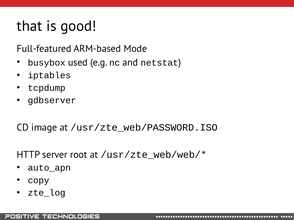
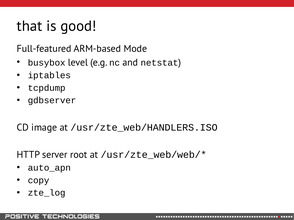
used: used -> level
/usr/zte_web/PASSWORD.ISO: /usr/zte_web/PASSWORD.ISO -> /usr/zte_web/HANDLERS.ISO
